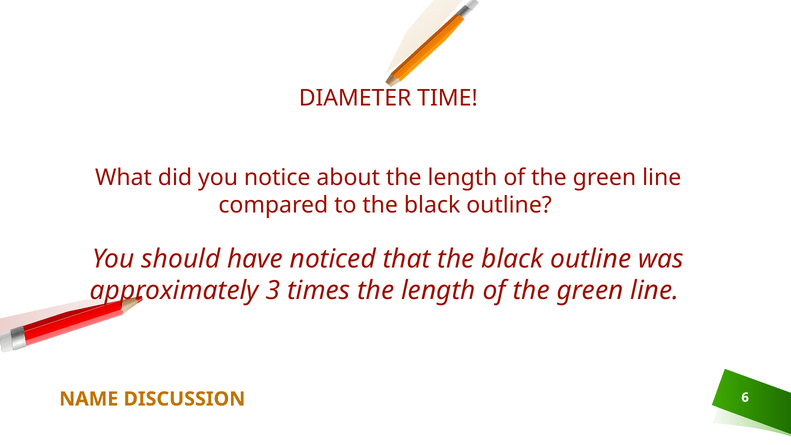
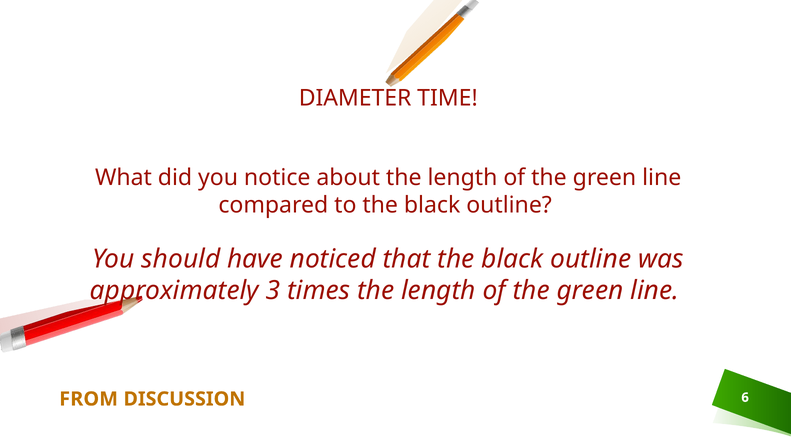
NAME: NAME -> FROM
